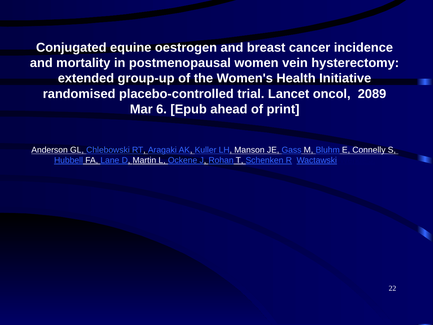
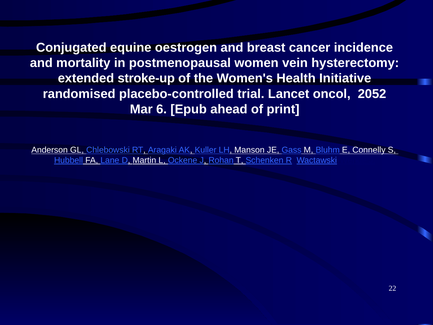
group-up: group-up -> stroke-up
2089: 2089 -> 2052
